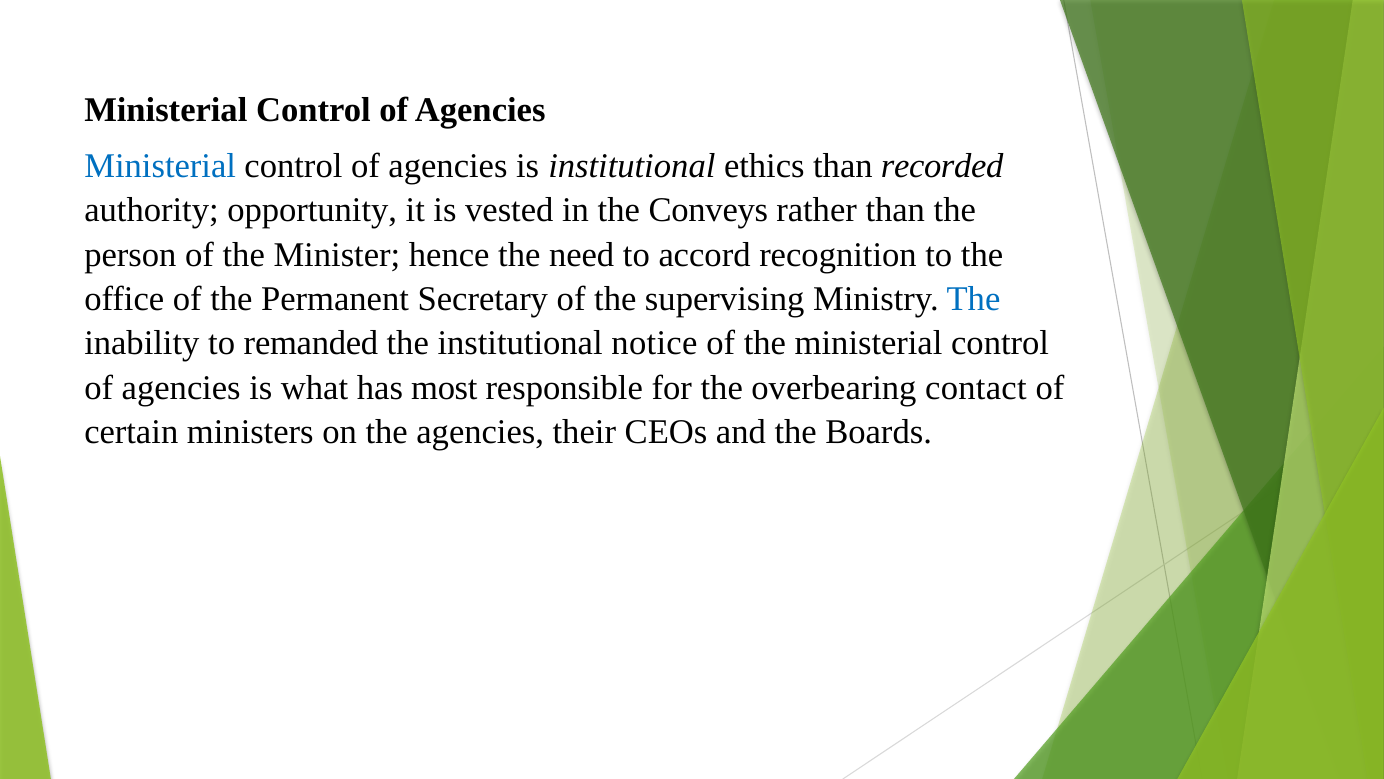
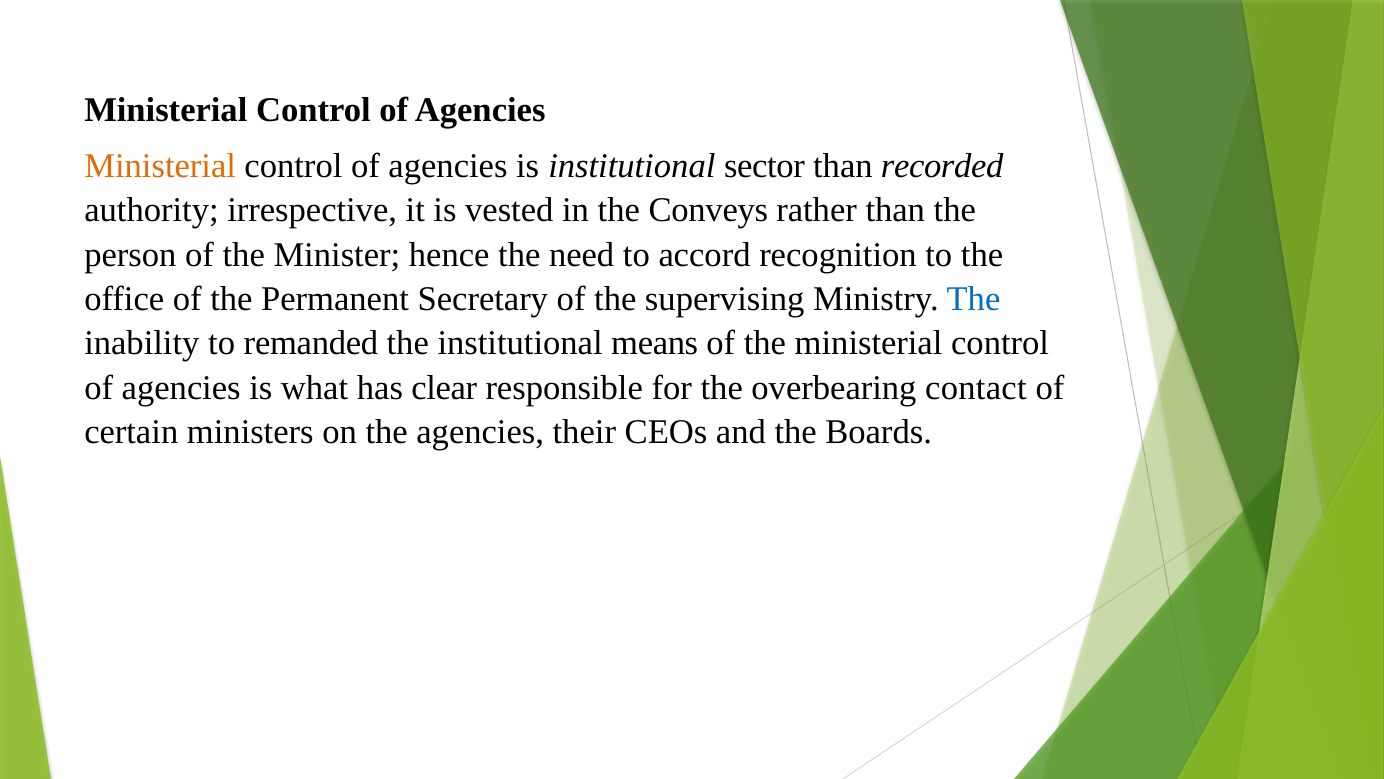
Ministerial at (160, 166) colour: blue -> orange
ethics: ethics -> sector
opportunity: opportunity -> irrespective
notice: notice -> means
most: most -> clear
